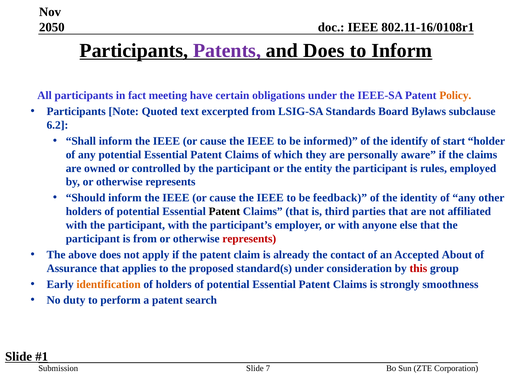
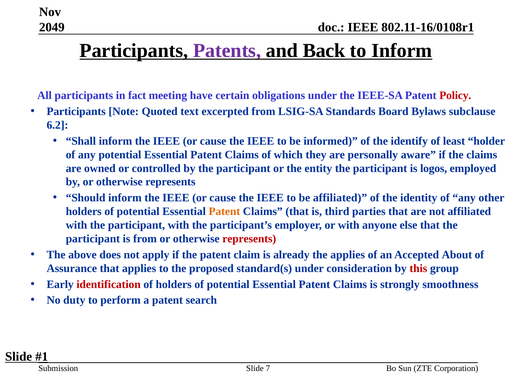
2050: 2050 -> 2049
and Does: Does -> Back
Policy colour: orange -> red
start: start -> least
rules: rules -> logos
be feedback: feedback -> affiliated
Patent at (224, 211) colour: black -> orange
the contact: contact -> applies
identification colour: orange -> red
